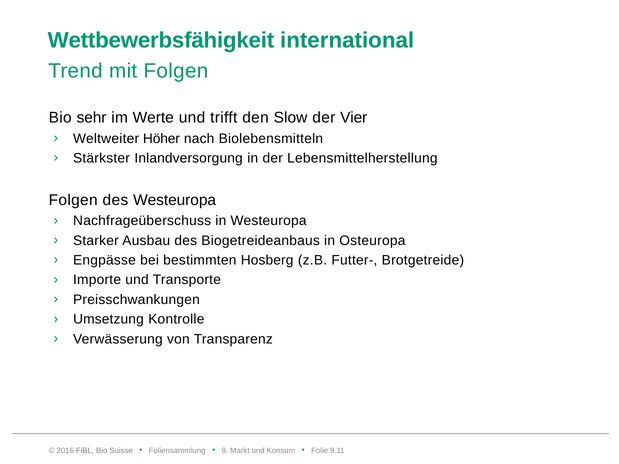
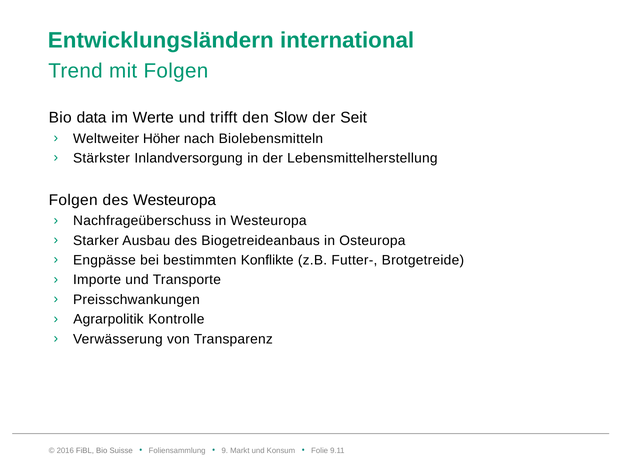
Wettbewerbsfähigkeit: Wettbewerbsfähigkeit -> Entwicklungsländern
sehr: sehr -> data
Vier: Vier -> Seit
Hosberg: Hosberg -> Konflikte
Umsetzung: Umsetzung -> Agrarpolitik
